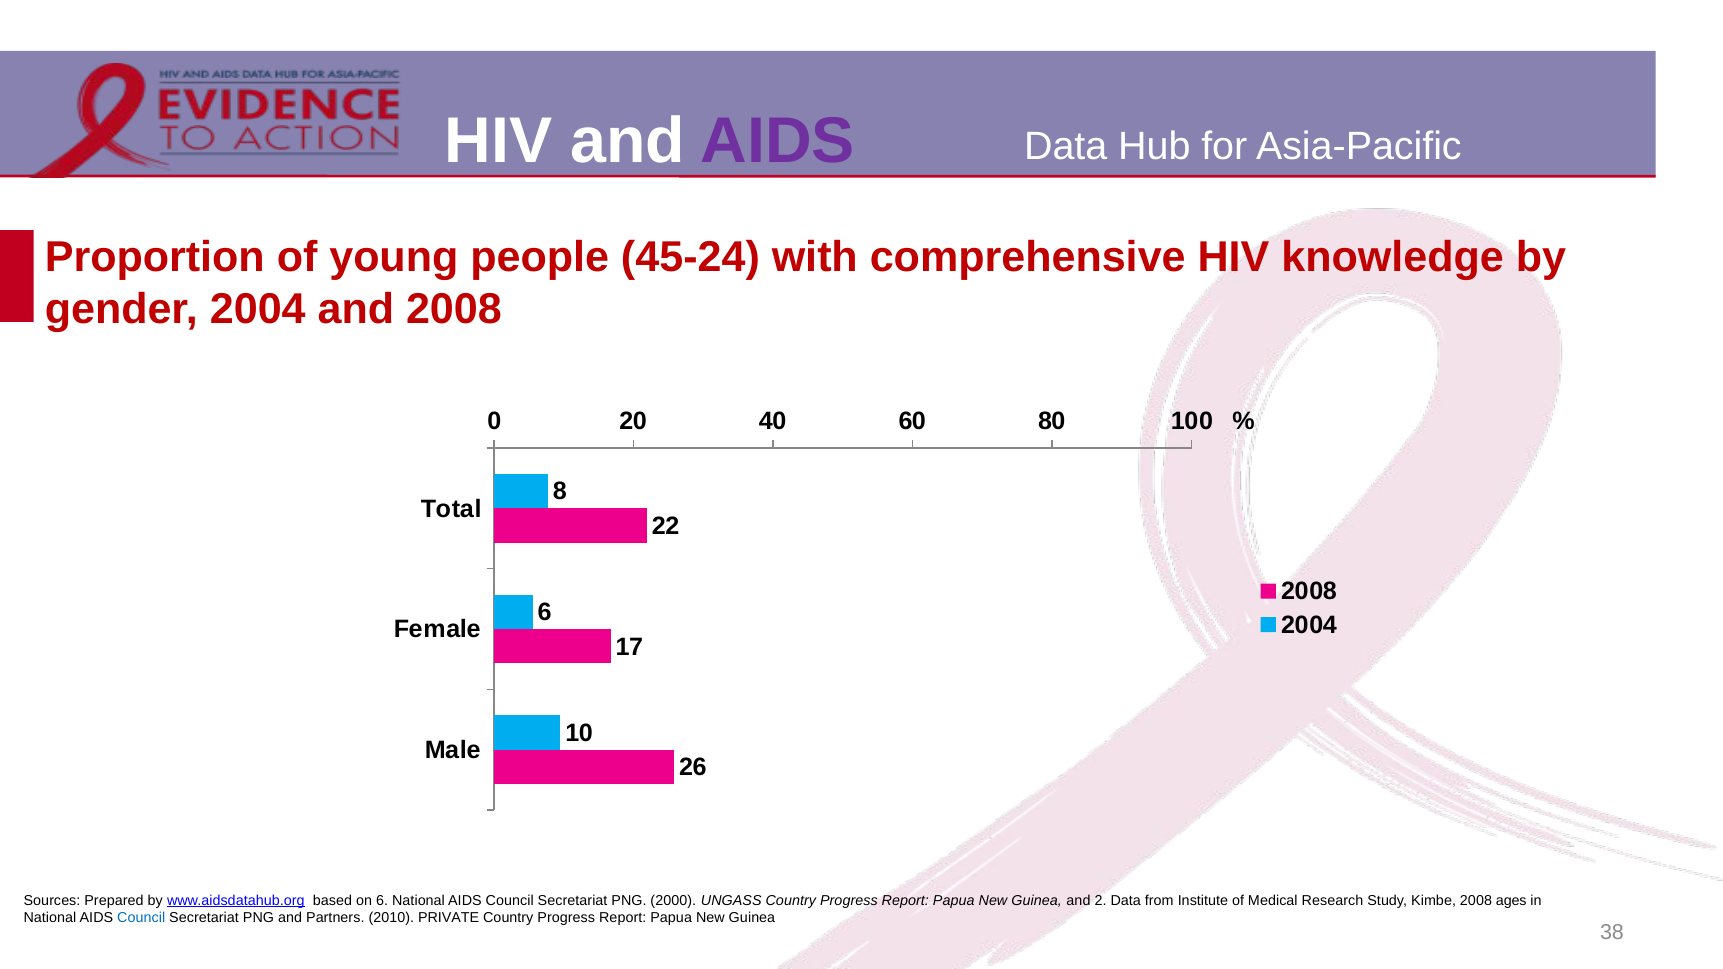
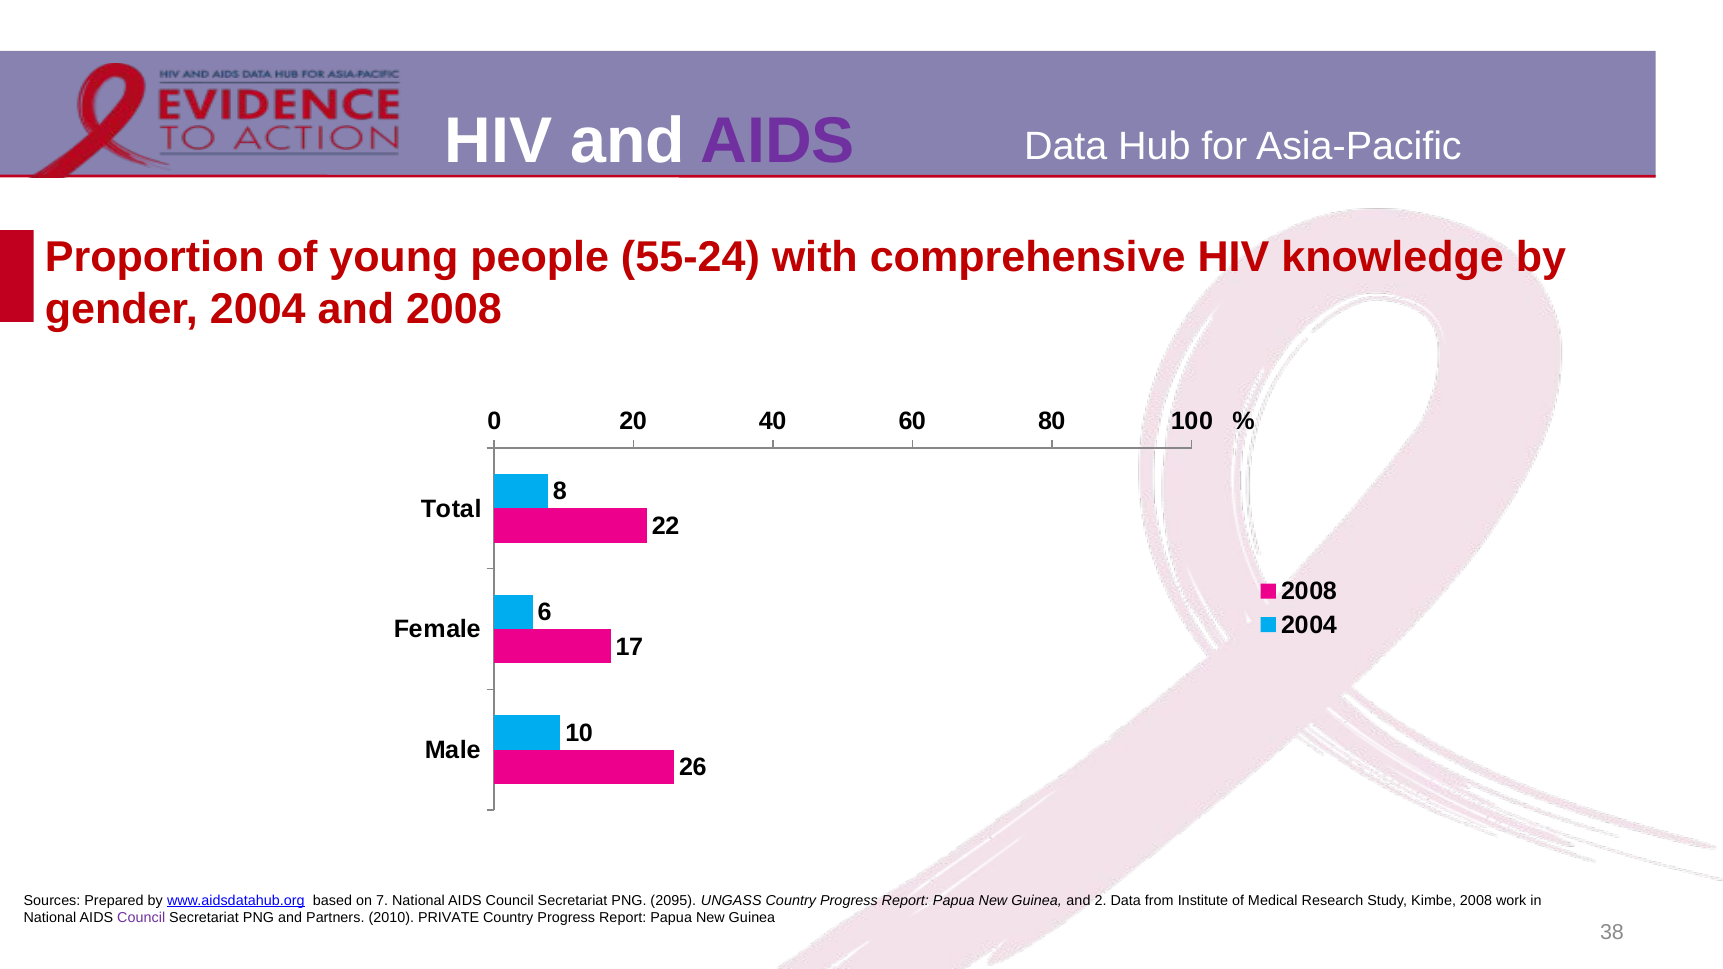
45-24: 45-24 -> 55-24
on 6: 6 -> 7
2000: 2000 -> 2095
ages: ages -> work
Council at (141, 918) colour: blue -> purple
